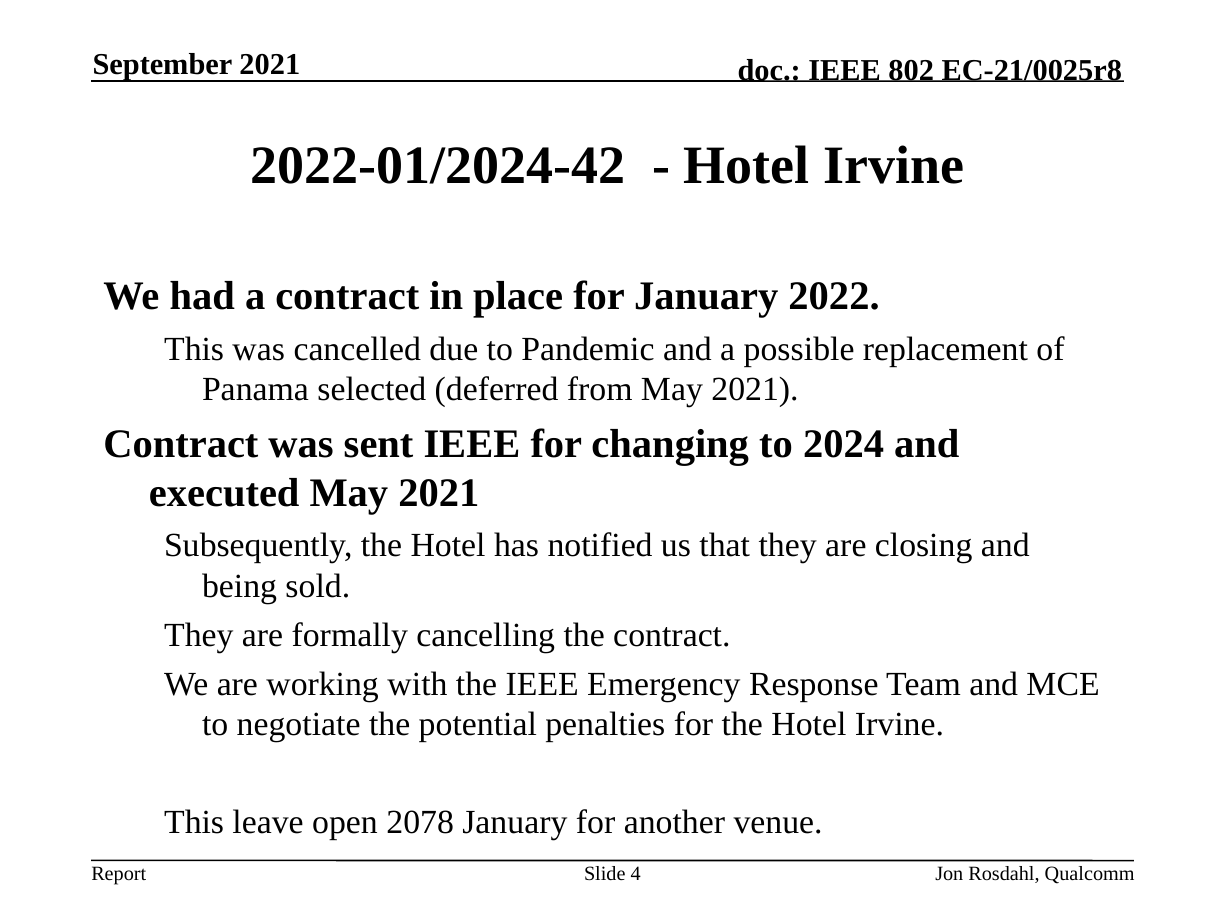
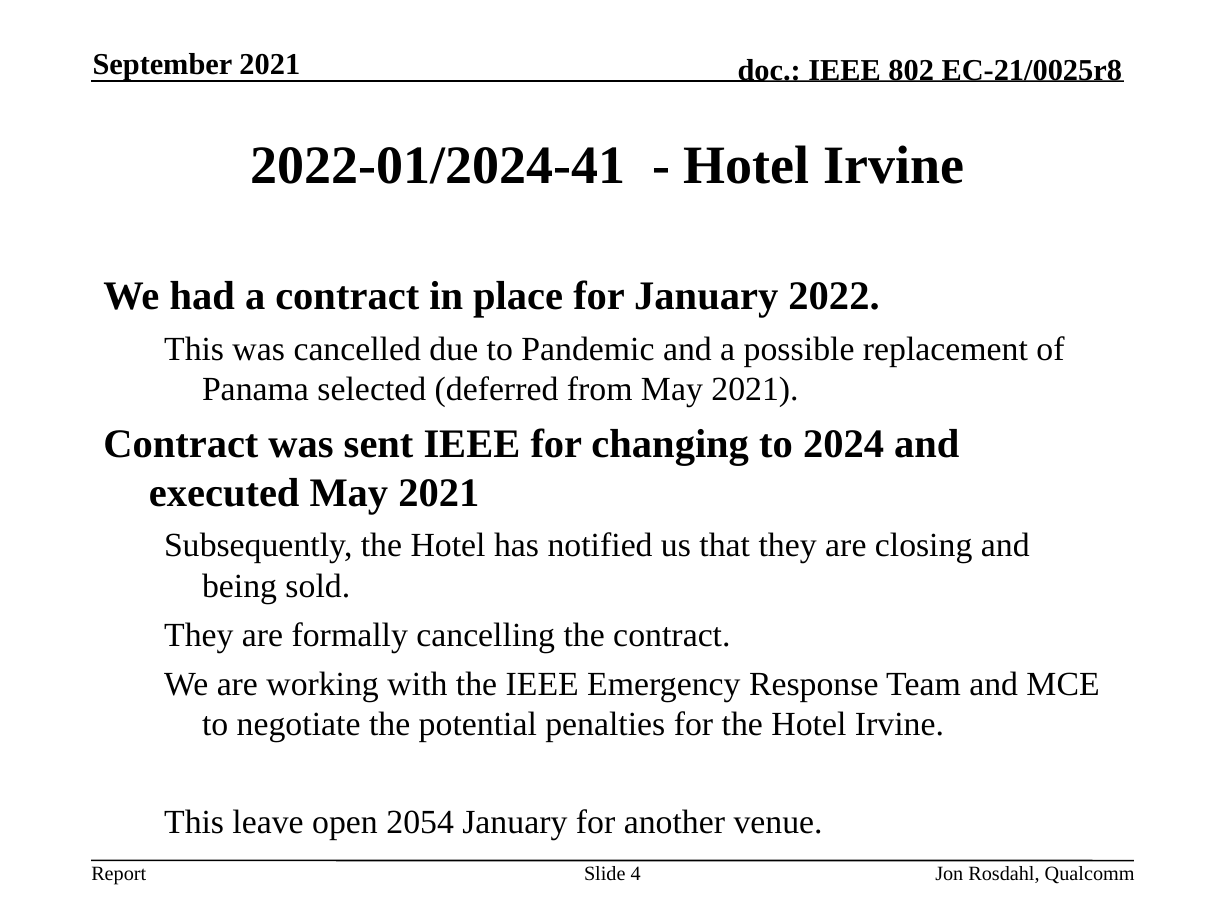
2022-01/2024-42: 2022-01/2024-42 -> 2022-01/2024-41
2078: 2078 -> 2054
